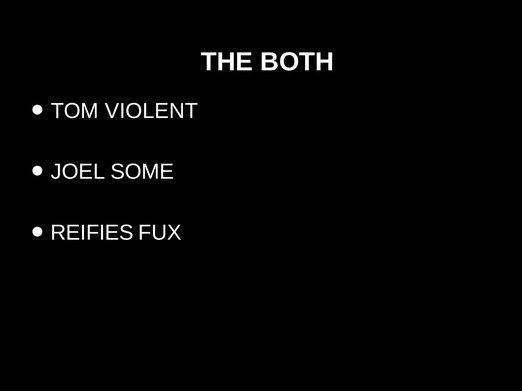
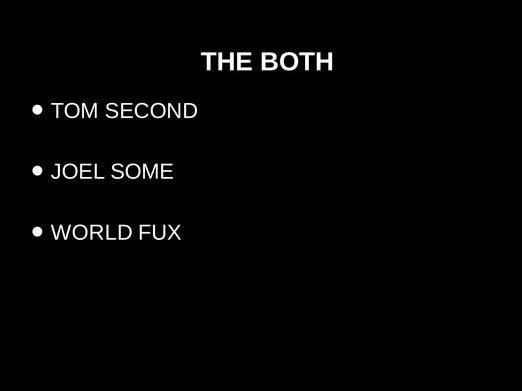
VIOLENT: VIOLENT -> SECOND
REIFIES: REIFIES -> WORLD
